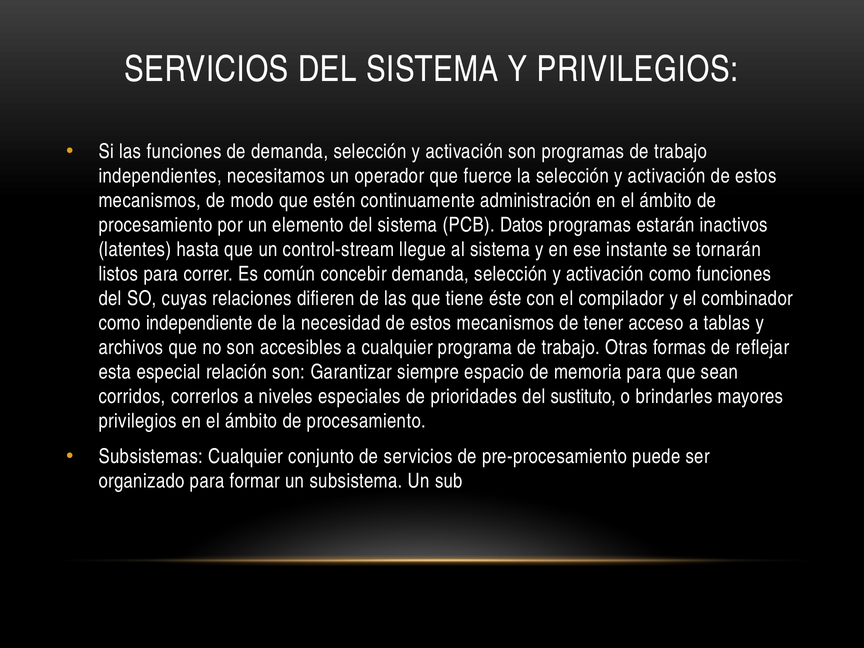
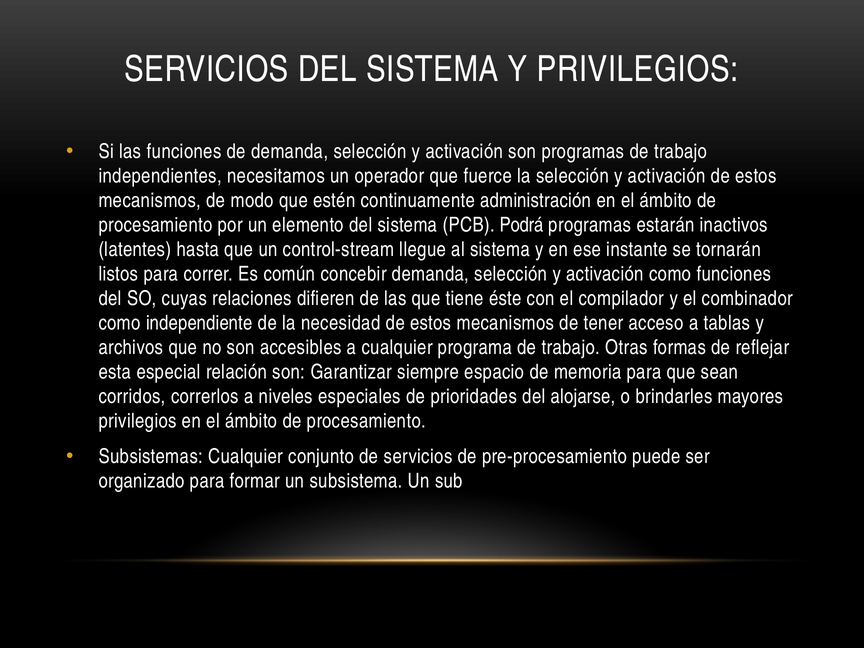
Datos: Datos -> Podrá
sustituto: sustituto -> alojarse
